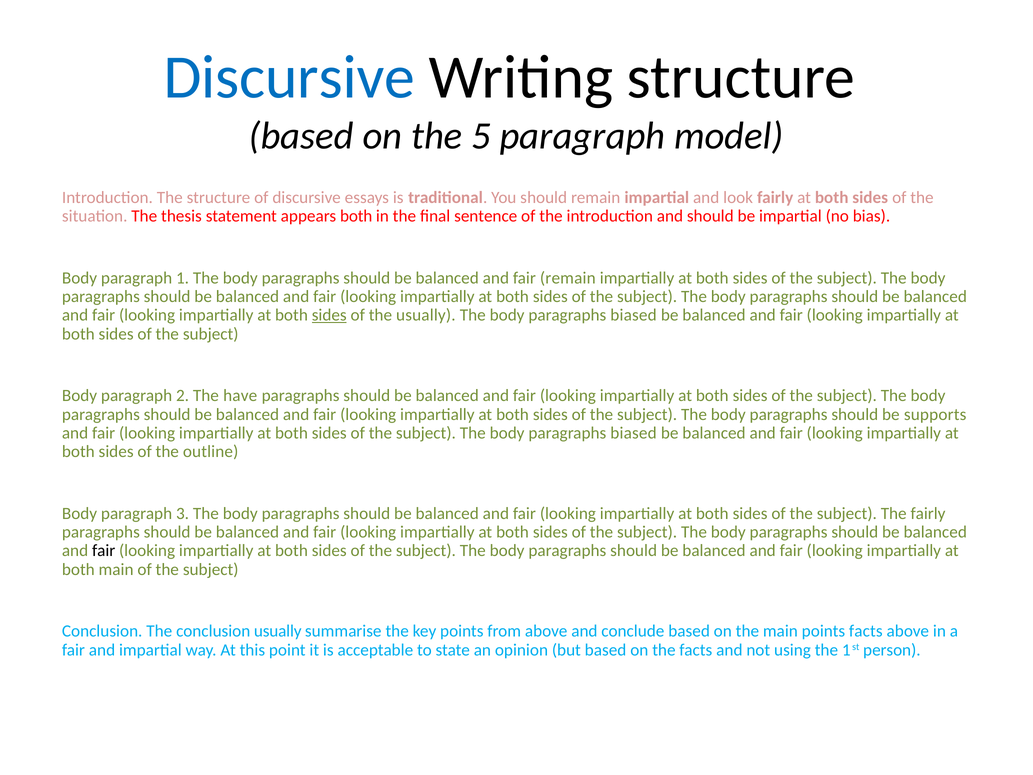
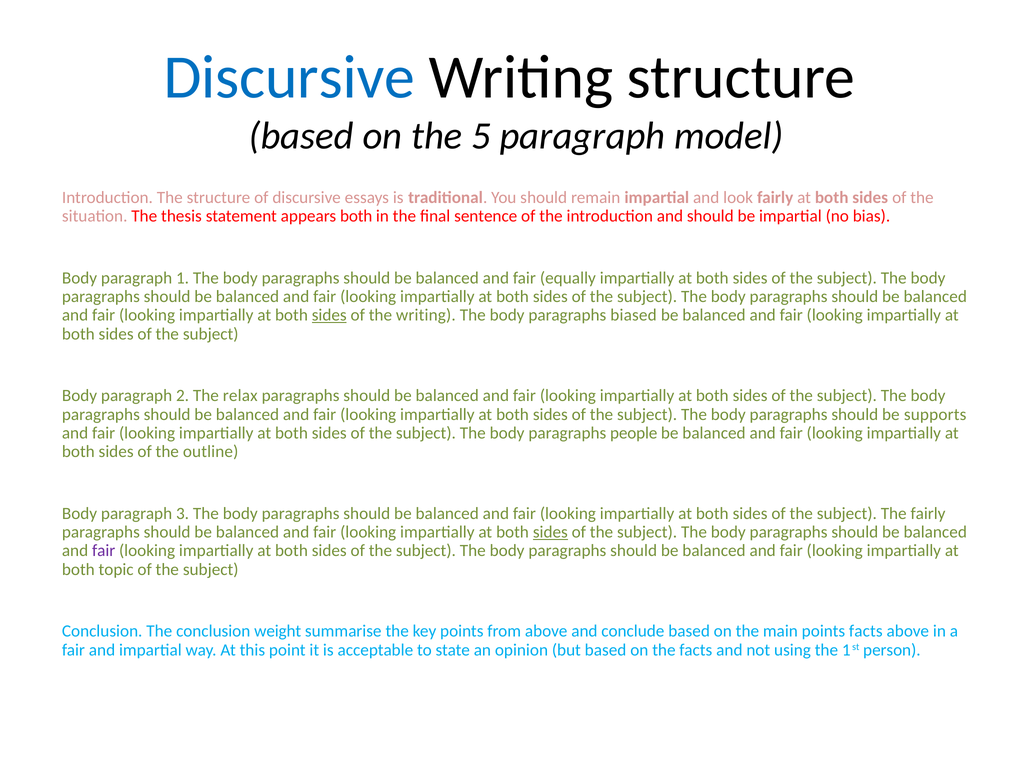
fair remain: remain -> equally
the usually: usually -> writing
have: have -> relax
biased at (634, 433): biased -> people
sides at (550, 532) underline: none -> present
fair at (104, 551) colour: black -> purple
both main: main -> topic
conclusion usually: usually -> weight
